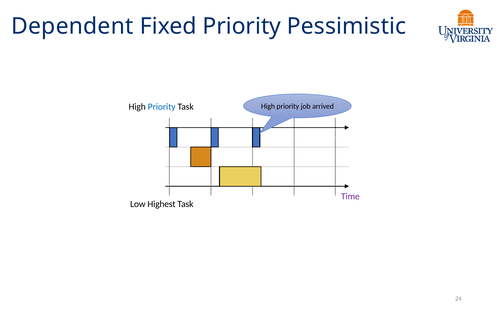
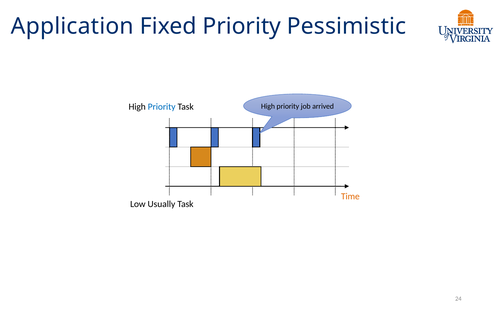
Dependent: Dependent -> Application
Time colour: purple -> orange
Highest: Highest -> Usually
